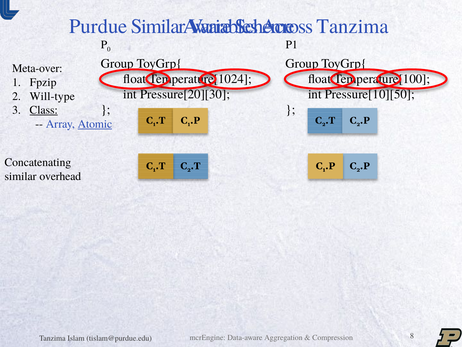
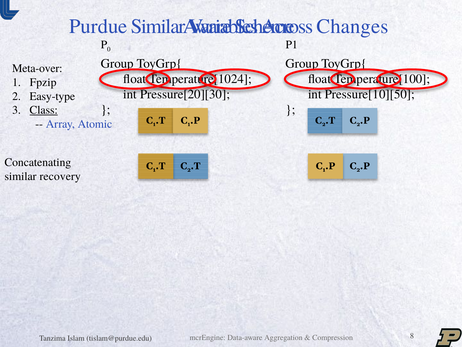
Tanzima at (353, 26): Tanzima -> Changes
Will-type: Will-type -> Easy-type
Atomic underline: present -> none
overhead: overhead -> recovery
